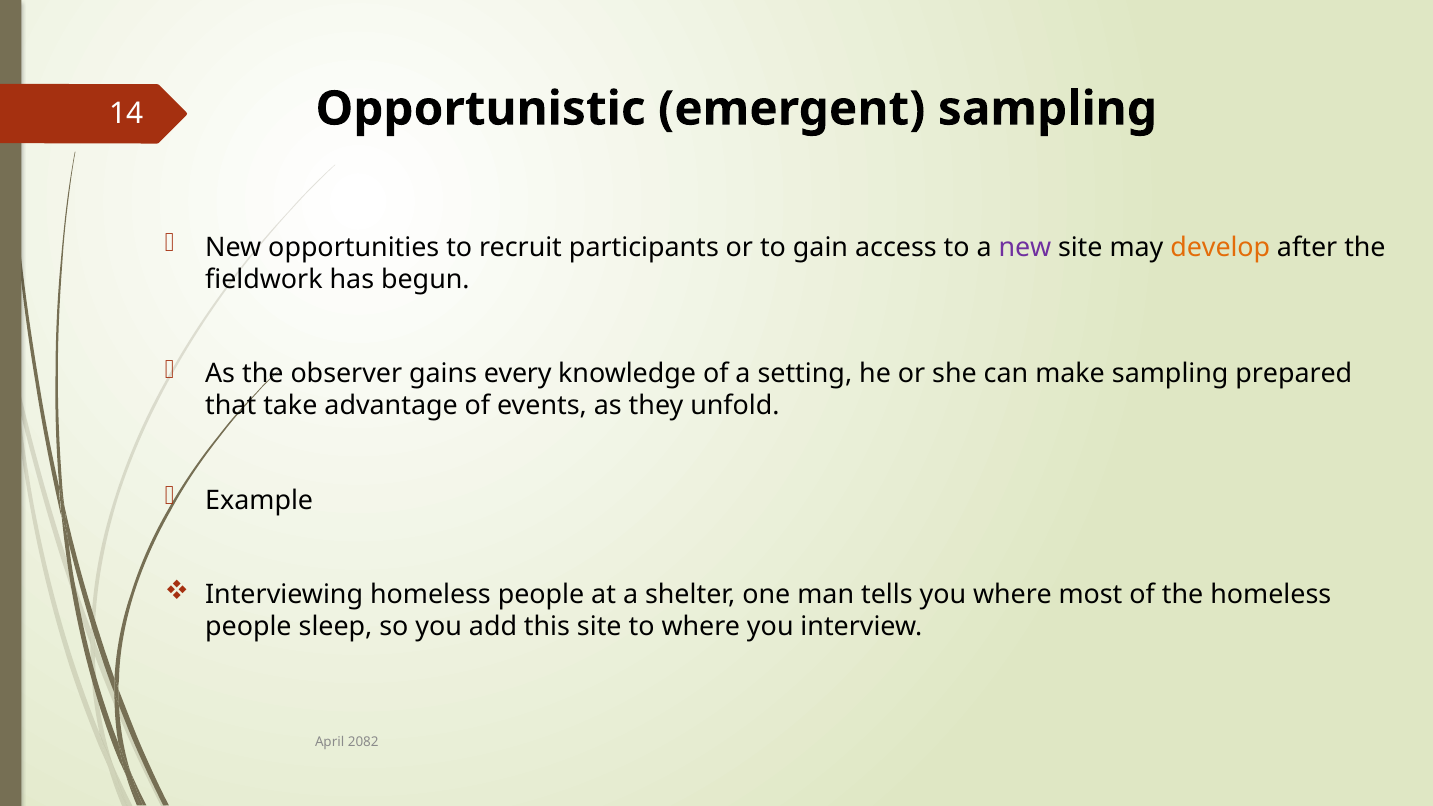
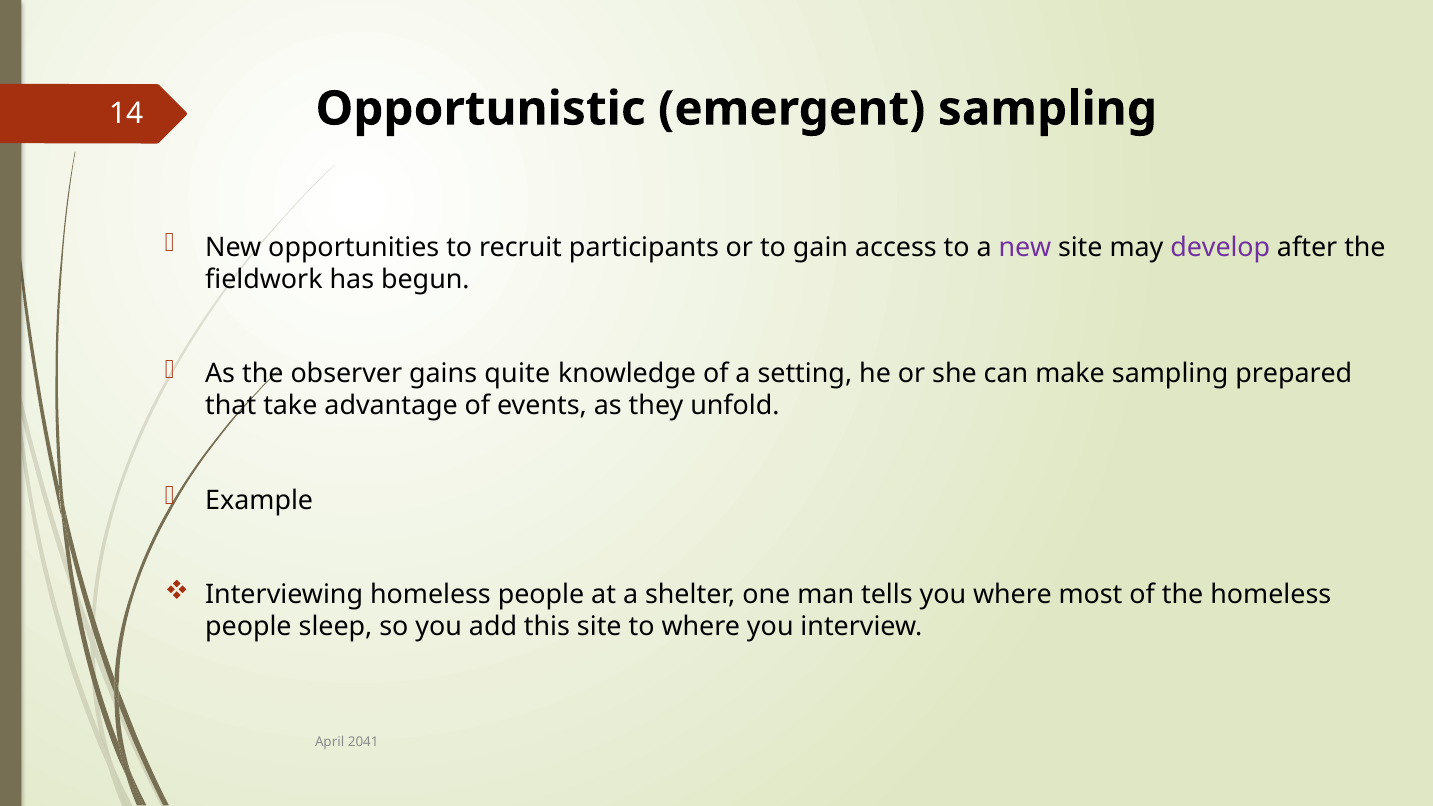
develop colour: orange -> purple
every: every -> quite
2082: 2082 -> 2041
